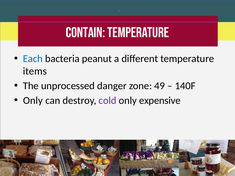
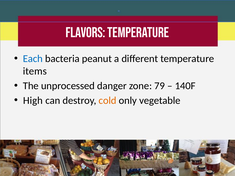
Contain: Contain -> Flavors
49: 49 -> 79
Only at (33, 101): Only -> High
cold colour: purple -> orange
expensive: expensive -> vegetable
